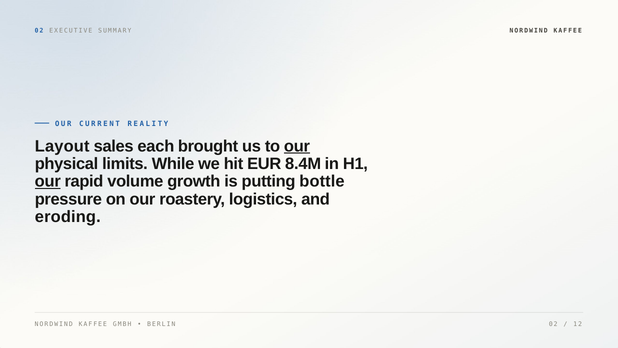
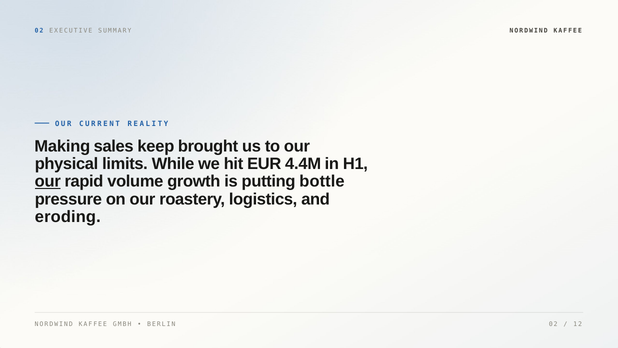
Layout: Layout -> Making
each: each -> keep
our at (297, 146) underline: present -> none
8.4M: 8.4M -> 4.4M
